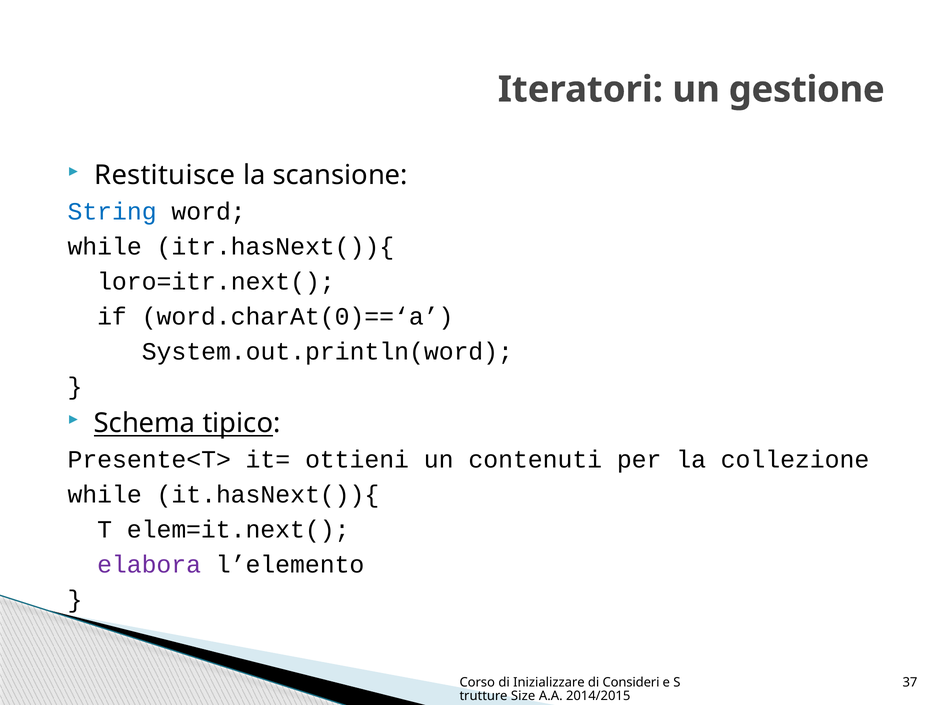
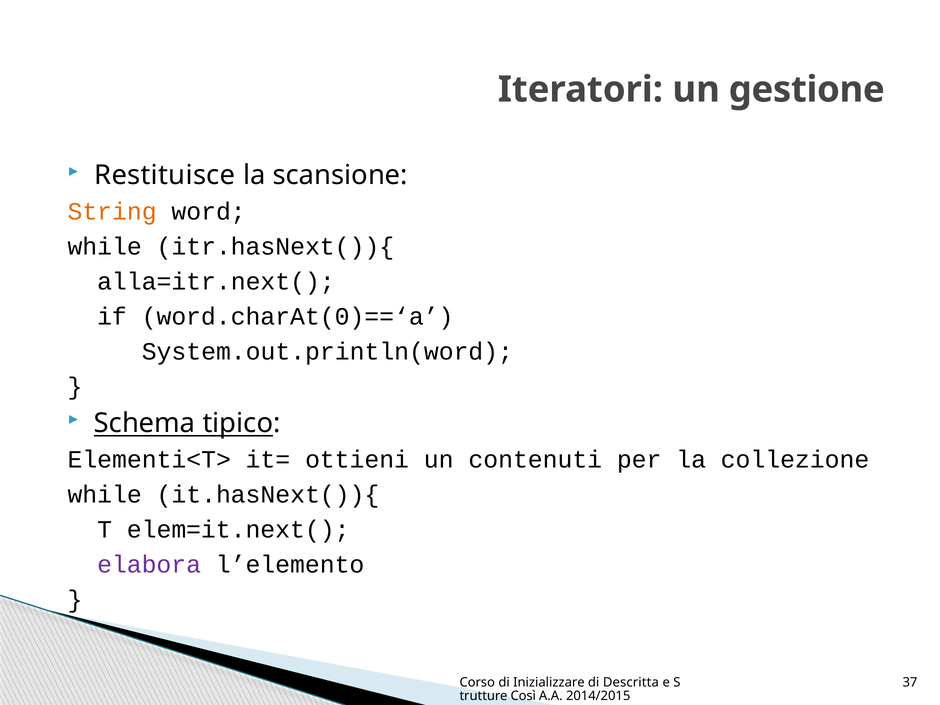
String colour: blue -> orange
loro=itr.next(: loro=itr.next( -> alla=itr.next(
Presente<T>: Presente<T> -> Elementi<T>
Consideri: Consideri -> Descritta
Size: Size -> Così
